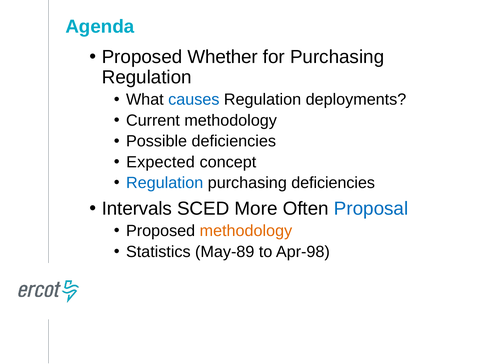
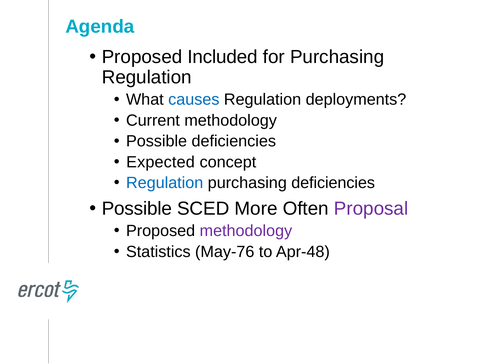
Whether: Whether -> Included
Intervals at (137, 208): Intervals -> Possible
Proposal colour: blue -> purple
methodology at (246, 231) colour: orange -> purple
May-89: May-89 -> May-76
Apr-98: Apr-98 -> Apr-48
